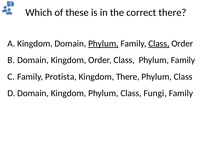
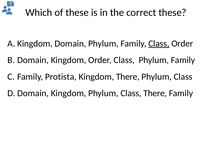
correct there: there -> these
Phylum at (103, 44) underline: present -> none
Class Fungi: Fungi -> There
